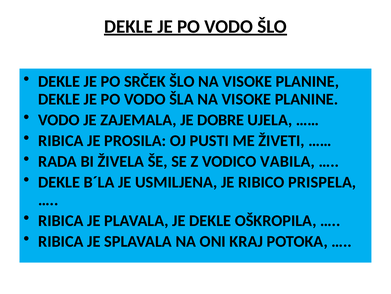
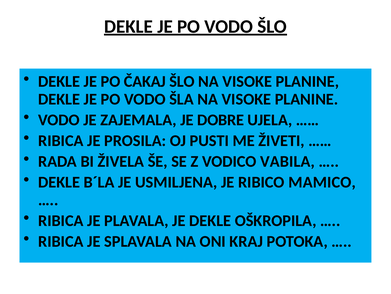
SRČEK: SRČEK -> ČAKAJ
PRISPELA: PRISPELA -> MAMICO
